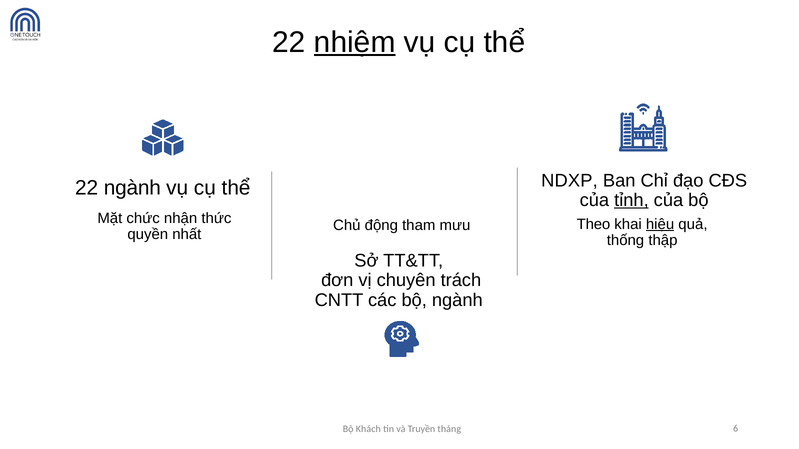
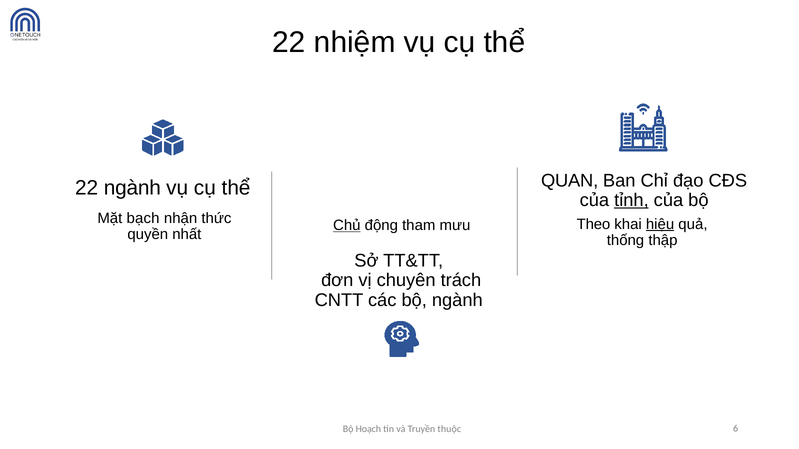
nhiệm underline: present -> none
NDXP: NDXP -> QUAN
chức: chức -> bạch
Chủ underline: none -> present
Khách: Khách -> Hoạch
tháng: tháng -> thuộc
